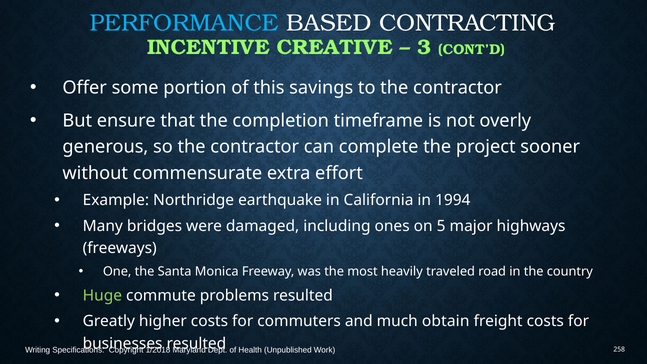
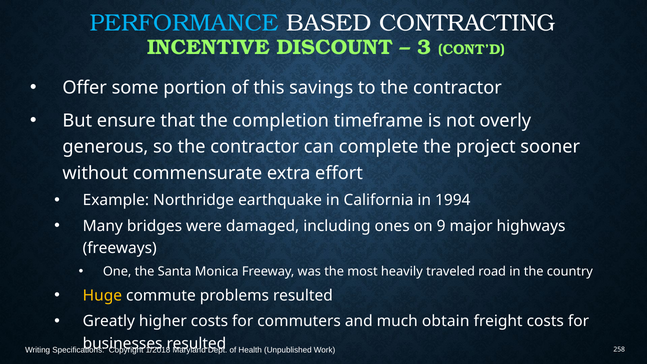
CREATIVE: CREATIVE -> DISCOUNT
5: 5 -> 9
Huge colour: light green -> yellow
